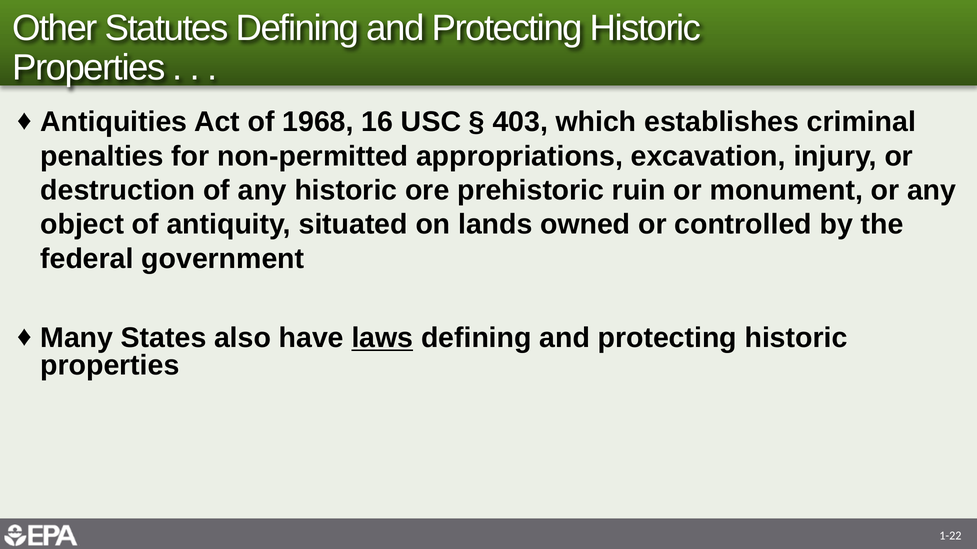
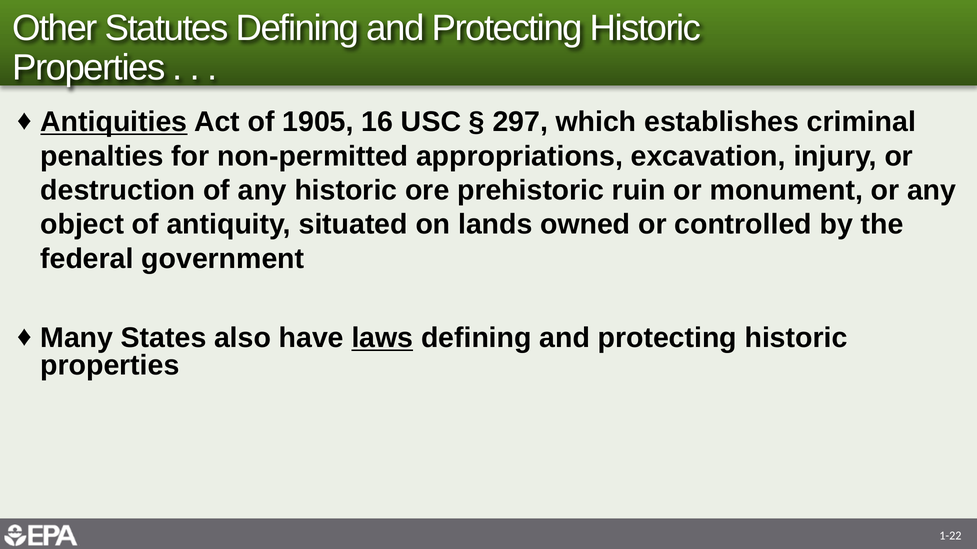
Antiquities underline: none -> present
1968: 1968 -> 1905
403: 403 -> 297
